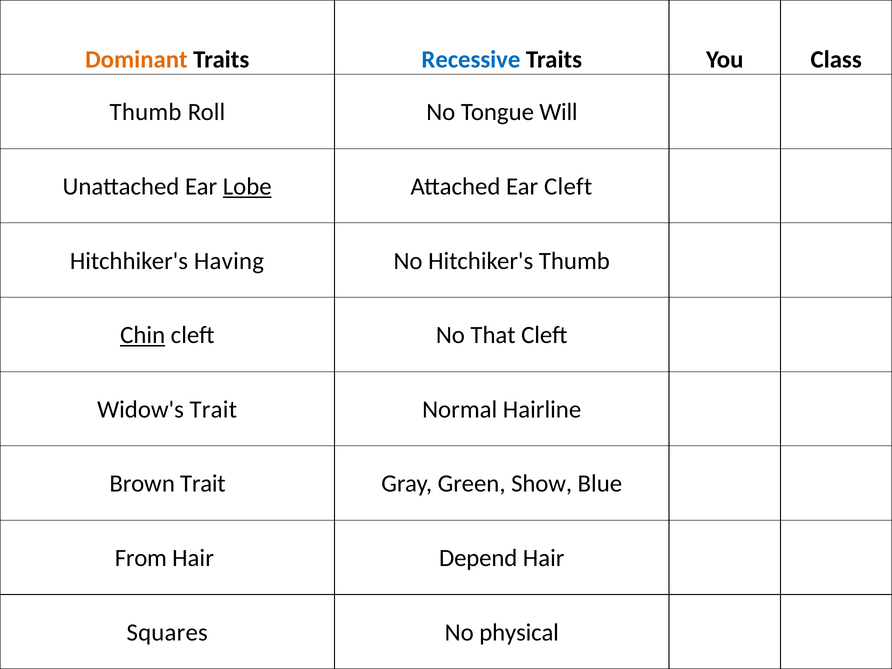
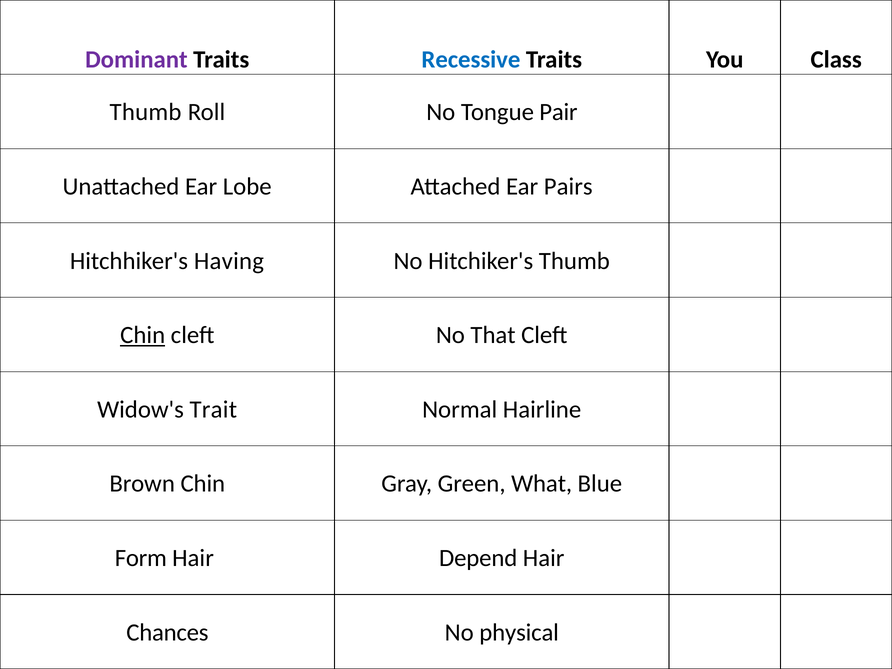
Dominant colour: orange -> purple
Will: Will -> Pair
Lobe underline: present -> none
Ear Cleft: Cleft -> Pairs
Brown Trait: Trait -> Chin
Show: Show -> What
From: From -> Form
Squares: Squares -> Chances
